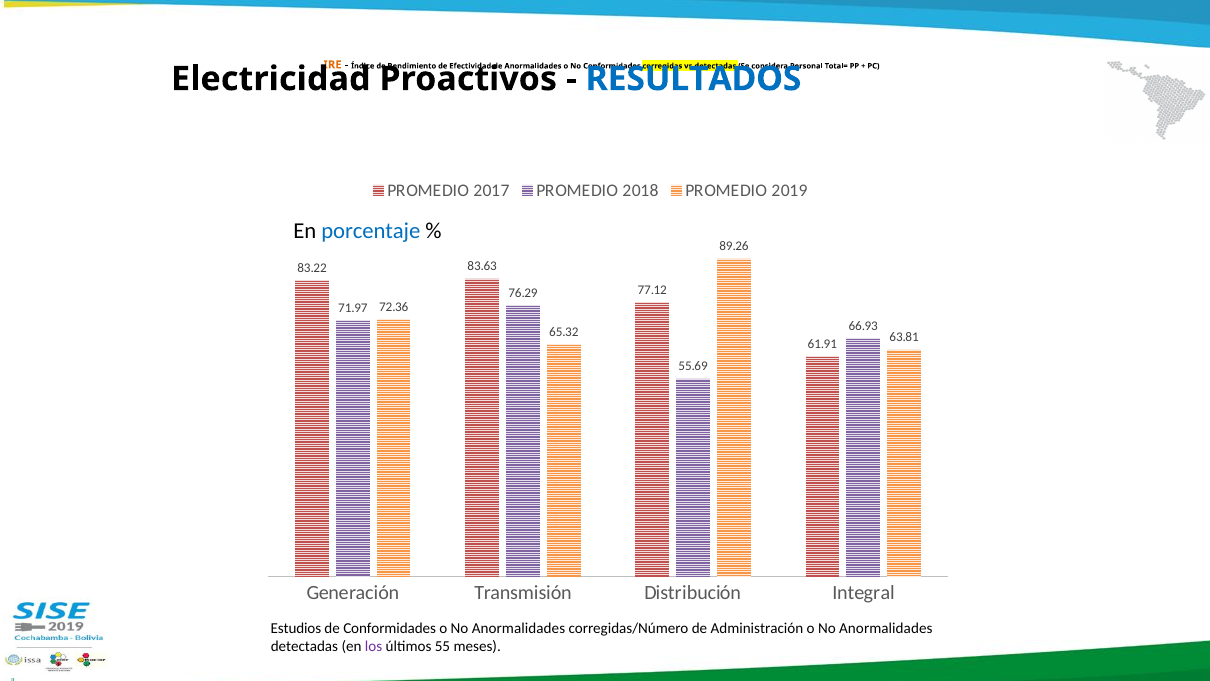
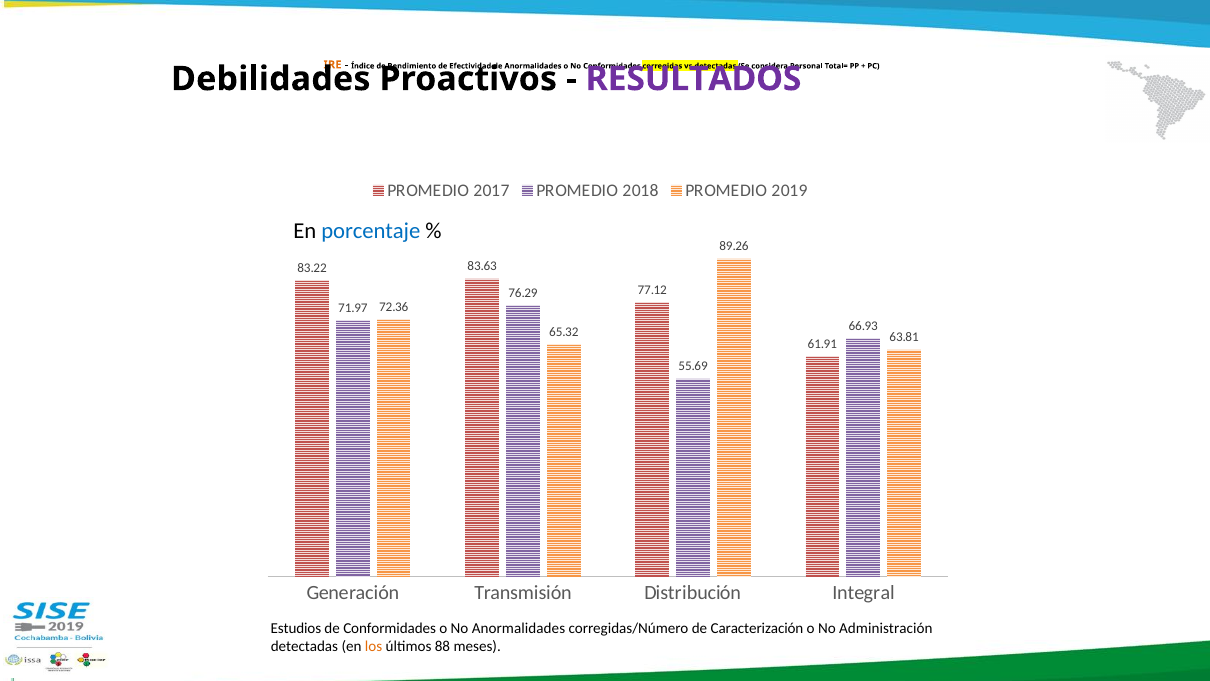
Electricidad: Electricidad -> Debilidades
RESULTADOS colour: blue -> purple
Administración: Administración -> Caracterización
Anormalidades at (886, 628): Anormalidades -> Administración
los colour: purple -> orange
55: 55 -> 88
